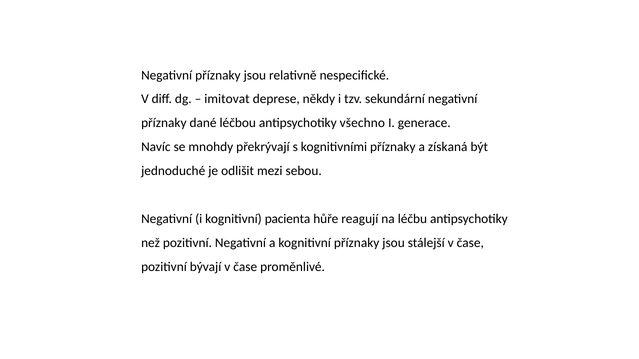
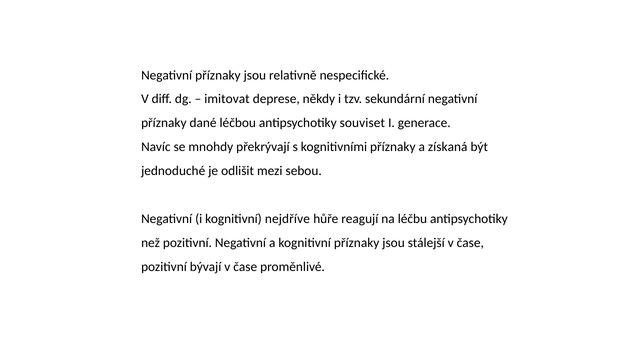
všechno: všechno -> souviset
pacienta: pacienta -> nejdříve
